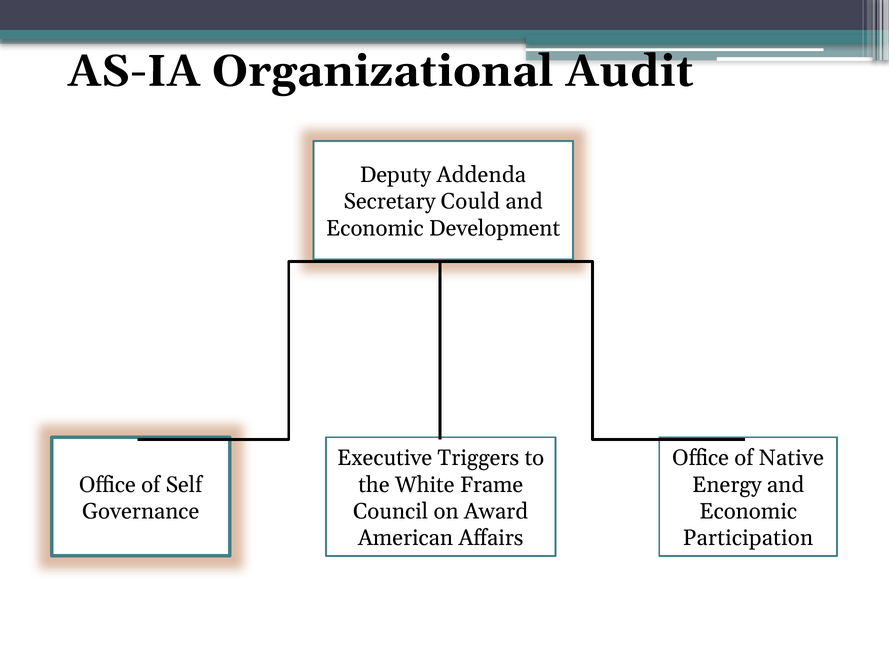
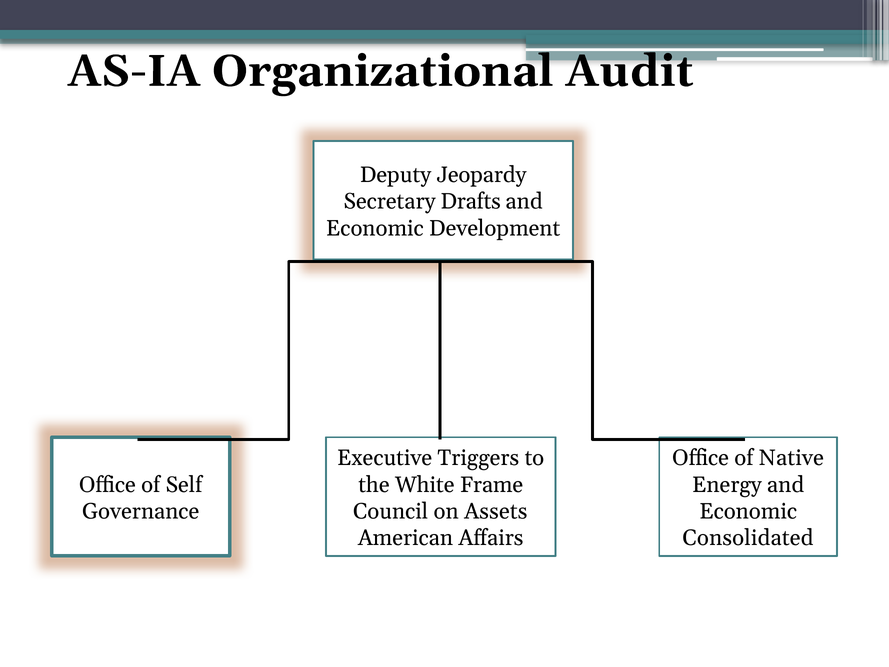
Addenda: Addenda -> Jeopardy
Could: Could -> Drafts
Award: Award -> Assets
Participation: Participation -> Consolidated
